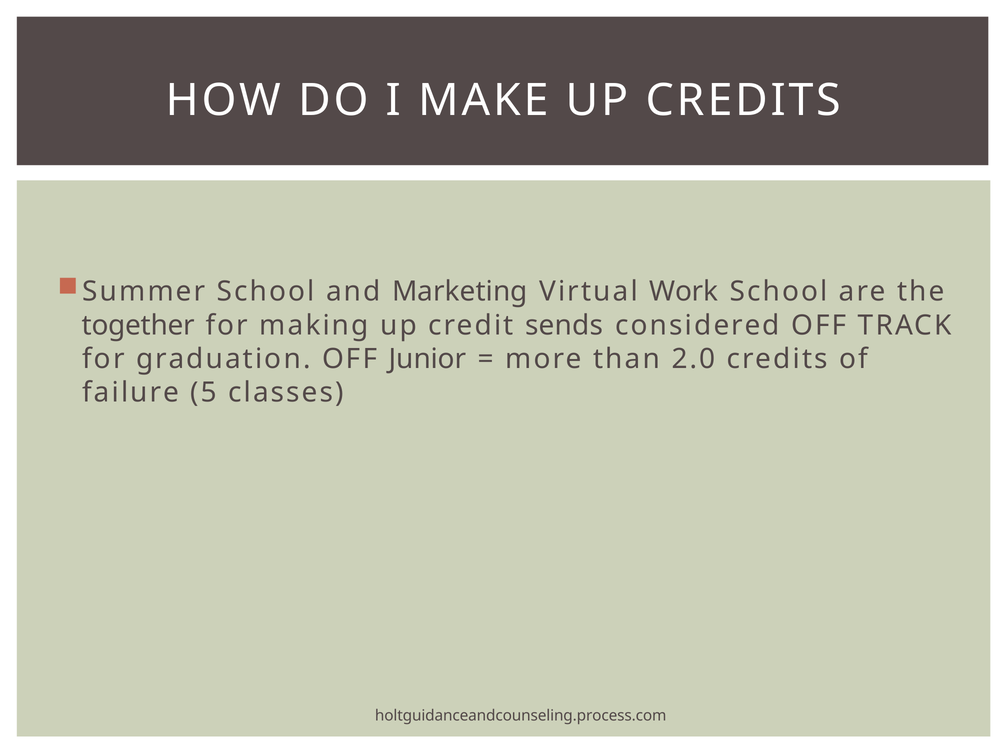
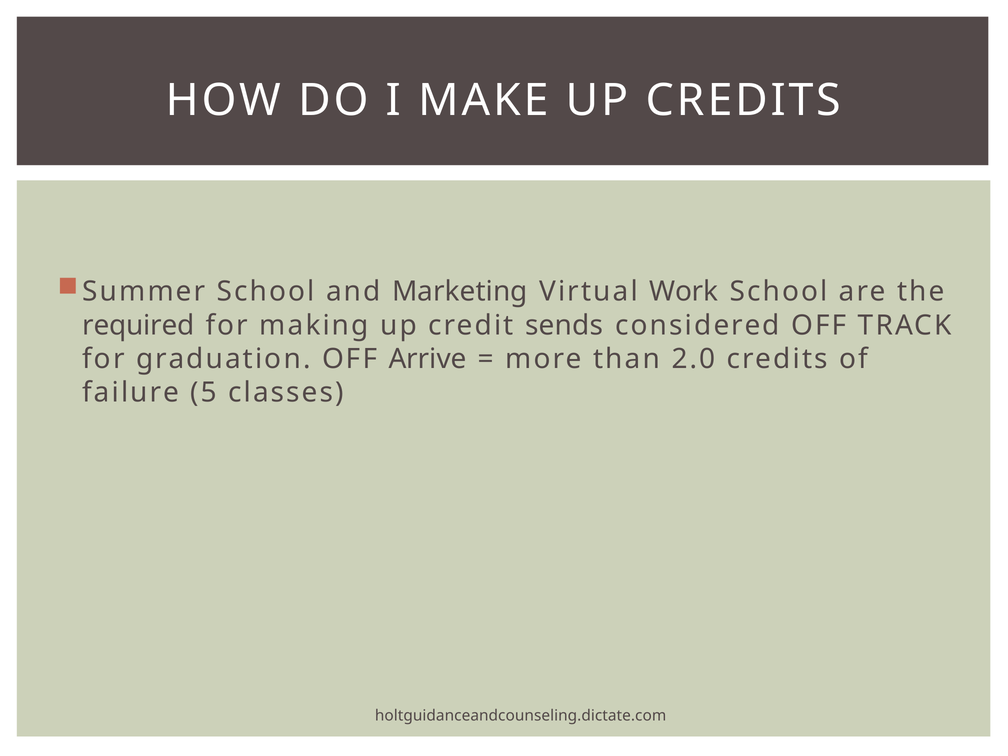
together: together -> required
Junior: Junior -> Arrive
holtguidanceandcounseling.process.com: holtguidanceandcounseling.process.com -> holtguidanceandcounseling.dictate.com
